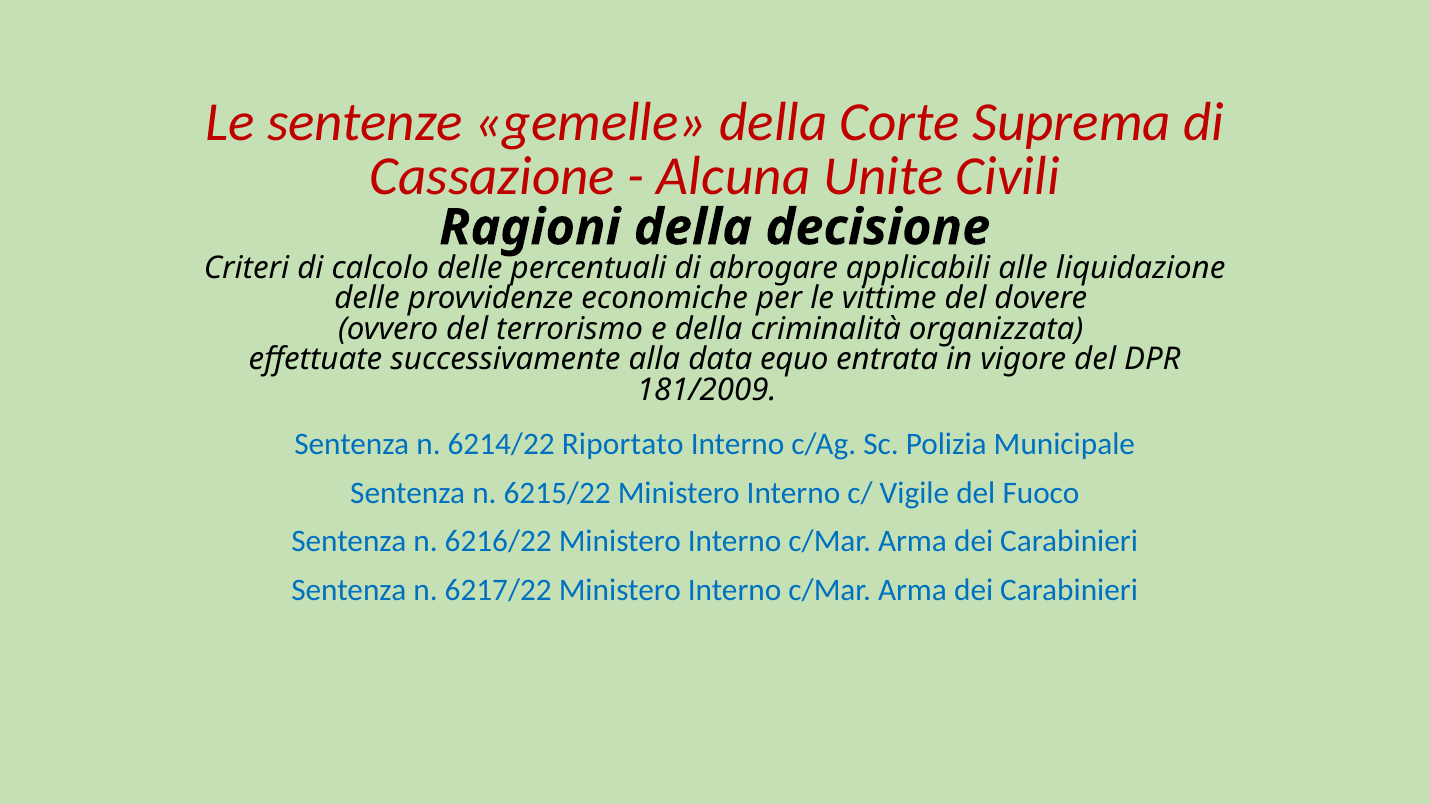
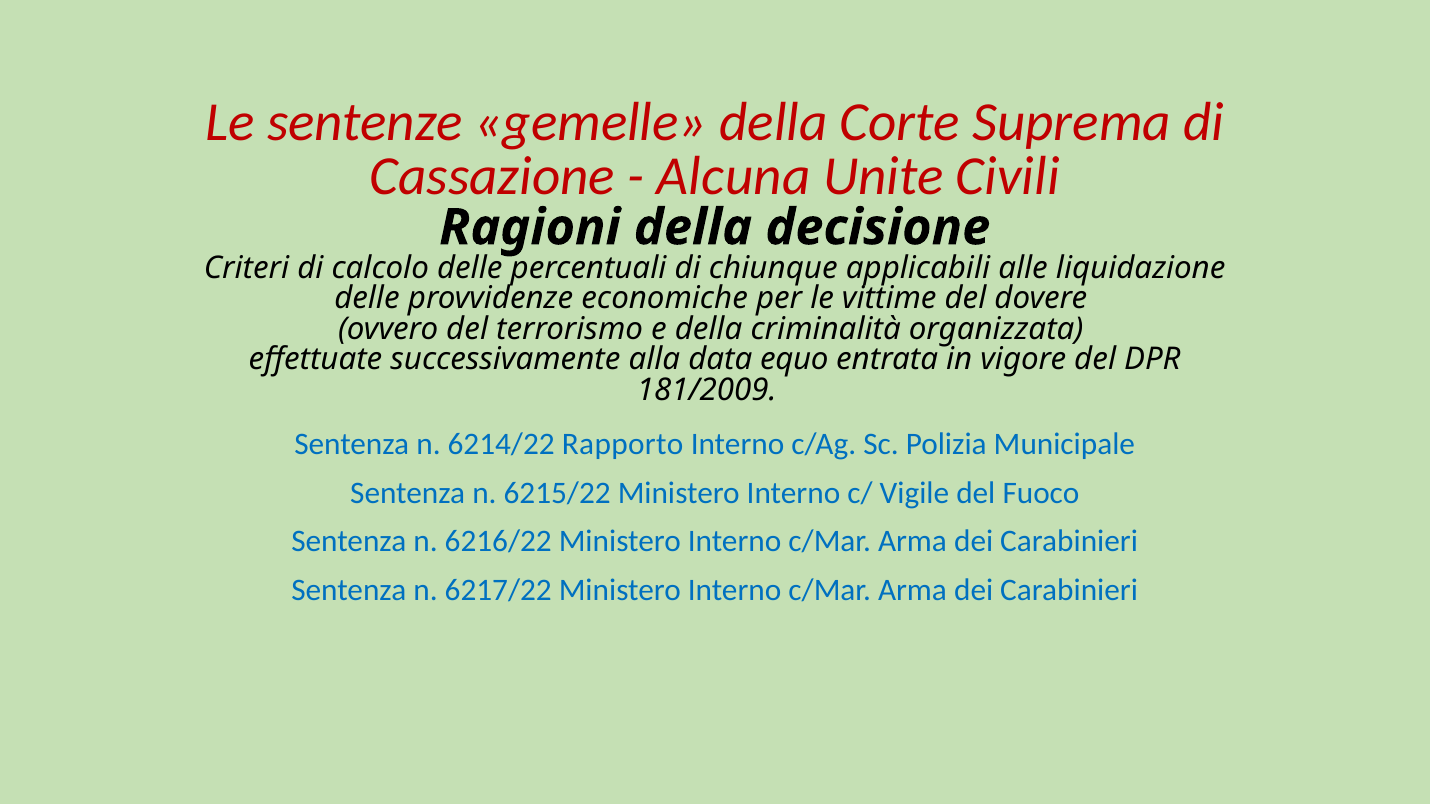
abrogare: abrogare -> chiunque
Riportato: Riportato -> Rapporto
